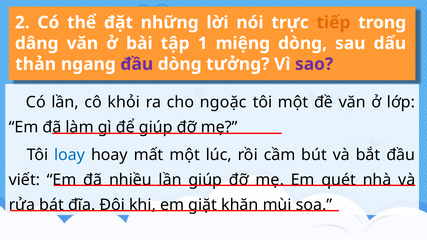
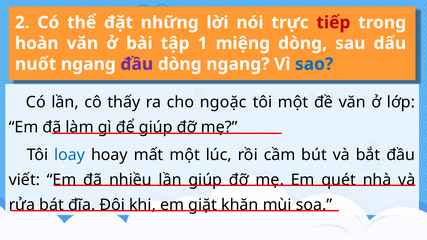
tiếp colour: orange -> red
dâng: dâng -> hoàn
thản: thản -> nuốt
dòng tưởng: tưởng -> ngang
sao colour: purple -> blue
khỏi: khỏi -> thấy
